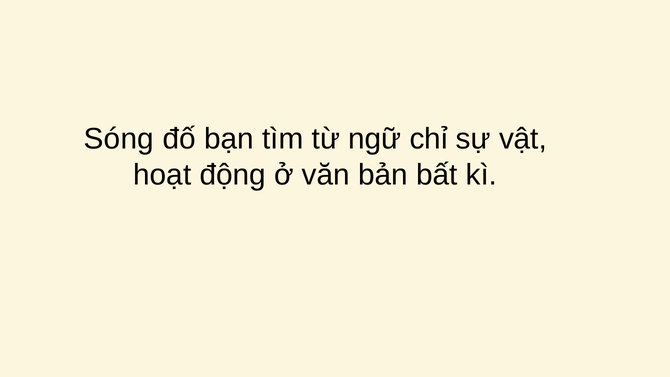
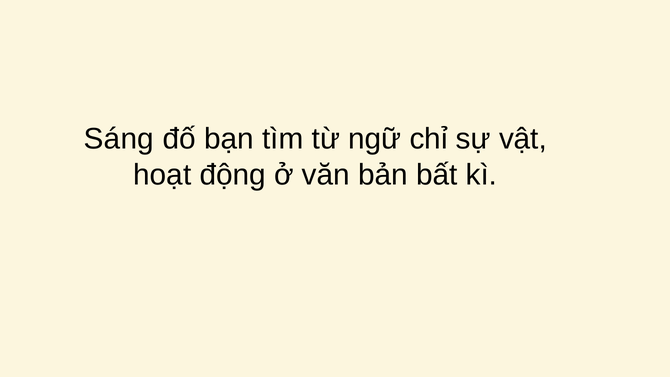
Sóng: Sóng -> Sáng
